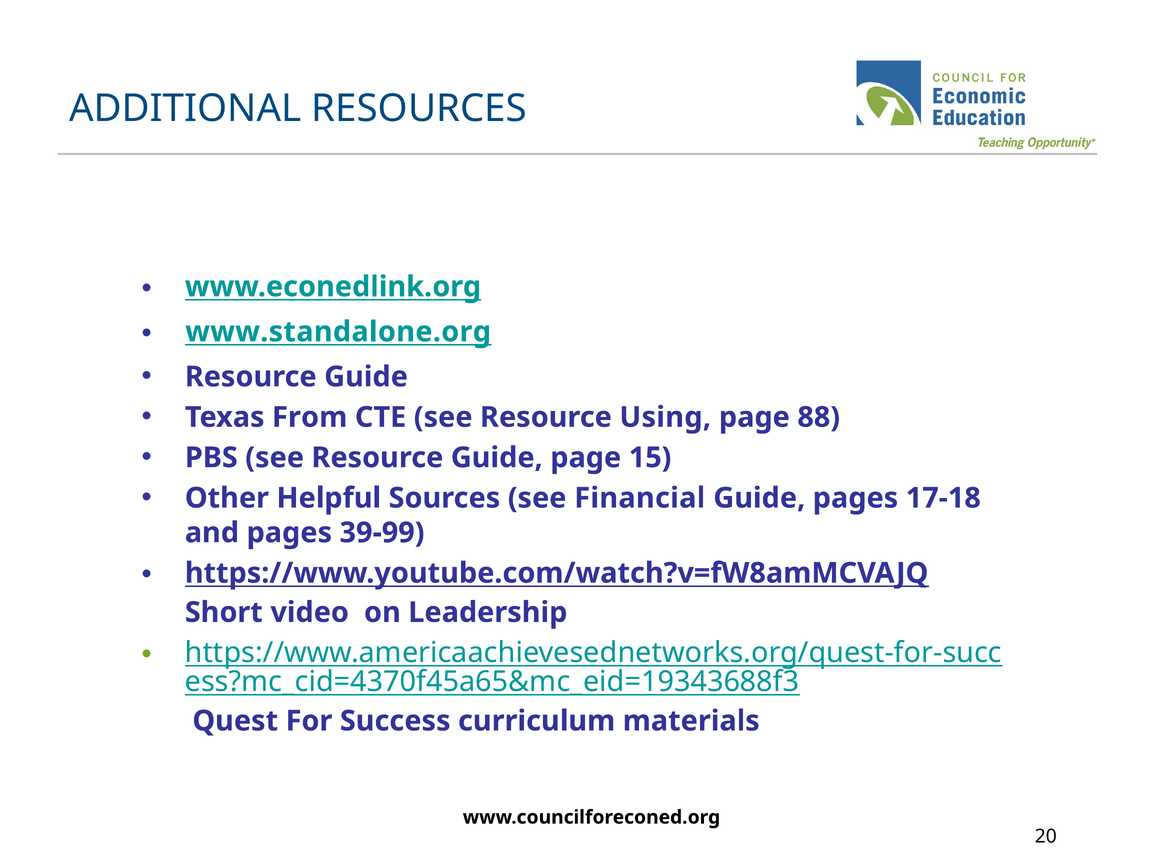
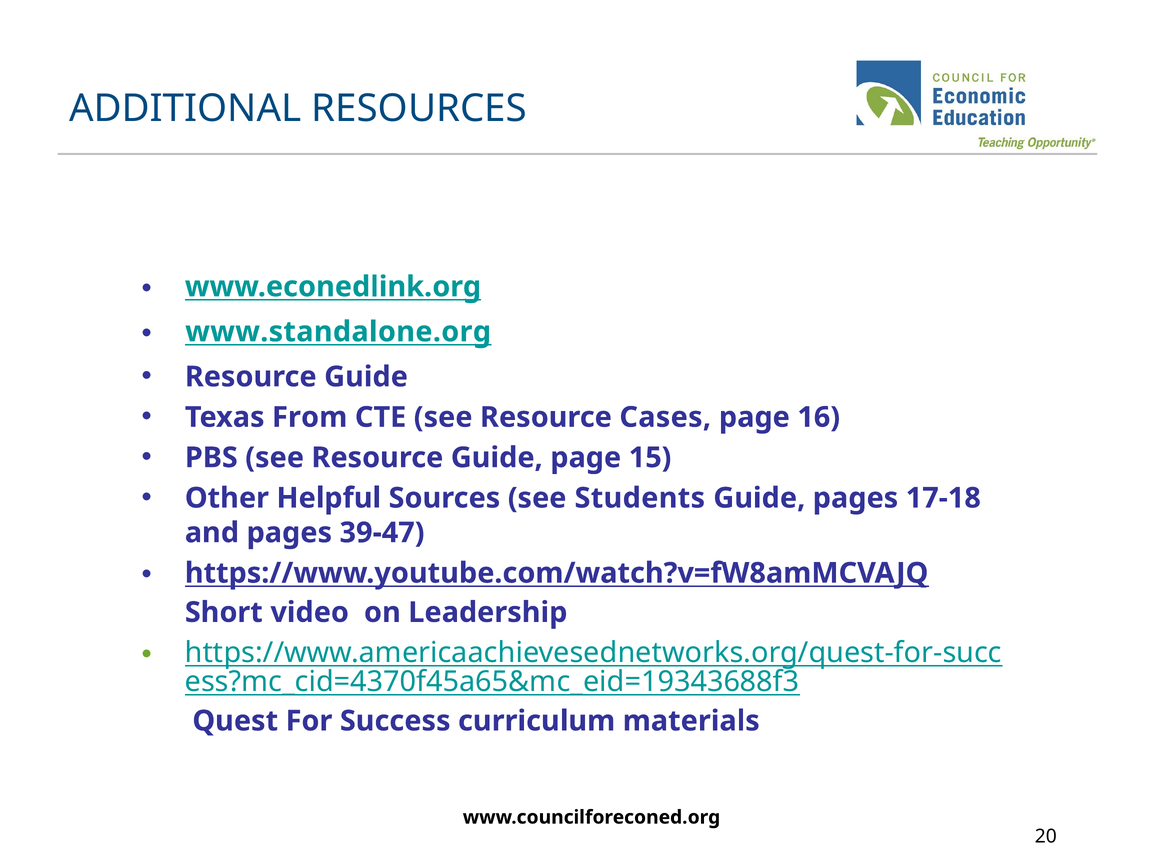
Using: Using -> Cases
88: 88 -> 16
Financial: Financial -> Students
39-99: 39-99 -> 39-47
